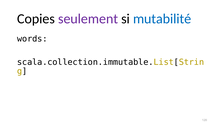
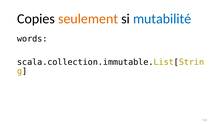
seulement colour: purple -> orange
